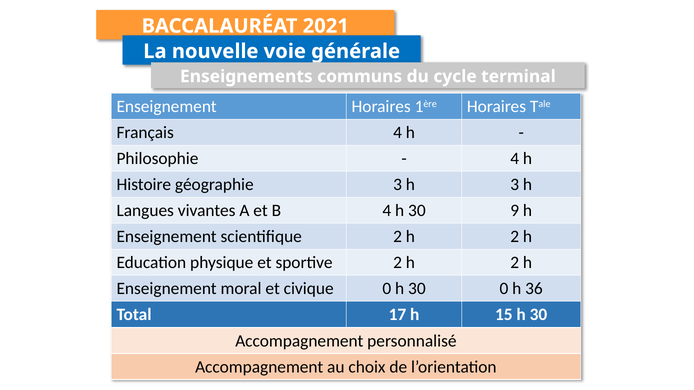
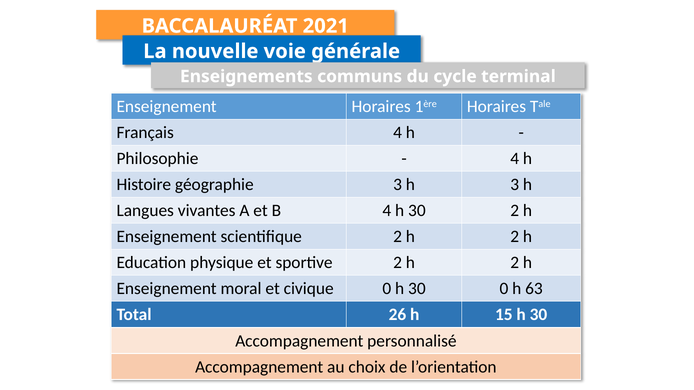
30 9: 9 -> 2
36: 36 -> 63
17: 17 -> 26
